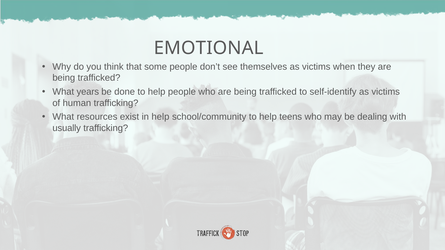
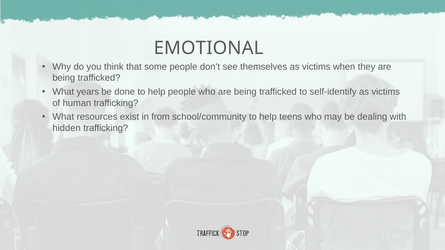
in help: help -> from
usually: usually -> hidden
